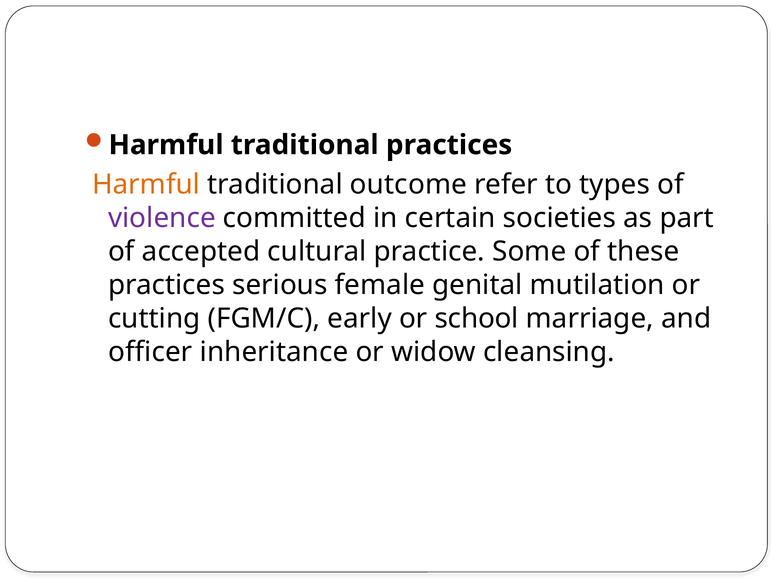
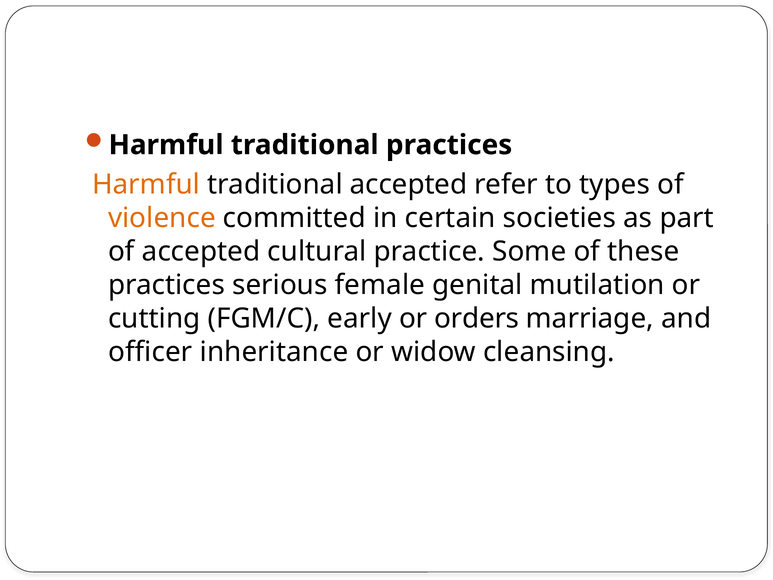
traditional outcome: outcome -> accepted
violence colour: purple -> orange
school: school -> orders
